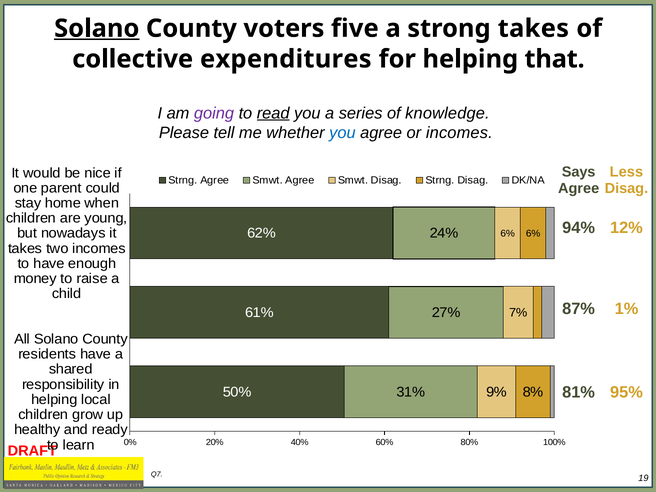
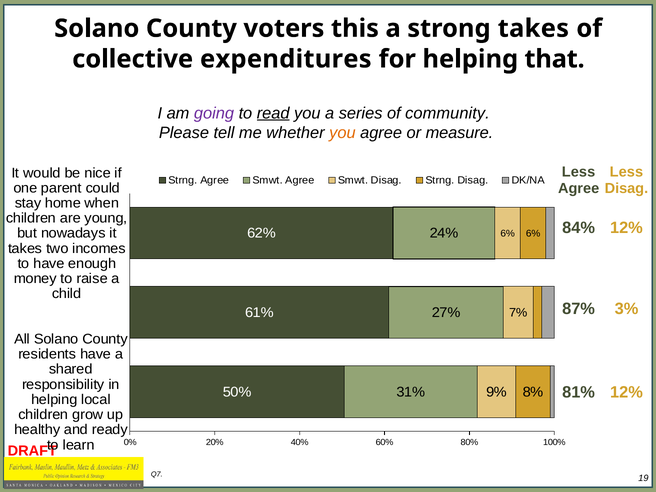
Solano at (97, 28) underline: present -> none
five: five -> this
knowledge: knowledge -> community
you at (342, 133) colour: blue -> orange
or incomes: incomes -> measure
Says at (579, 172): Says -> Less
94%: 94% -> 84%
1%: 1% -> 3%
81% 95%: 95% -> 12%
